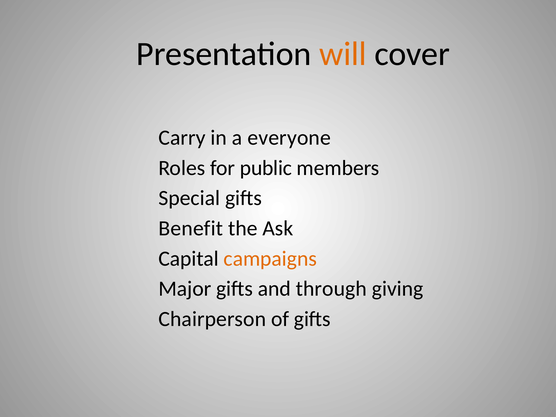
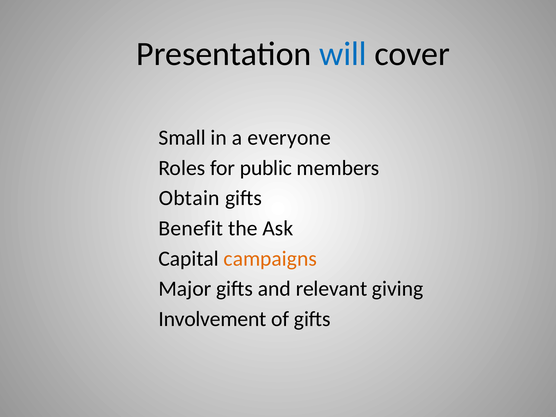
will colour: orange -> blue
Carry: Carry -> Small
Special: Special -> Obtain
through: through -> relevant
Chairperson: Chairperson -> Involvement
